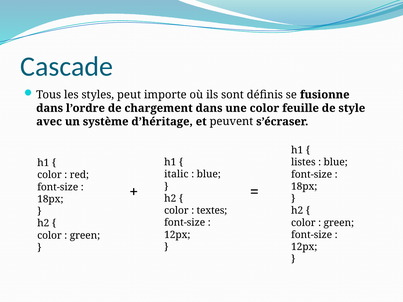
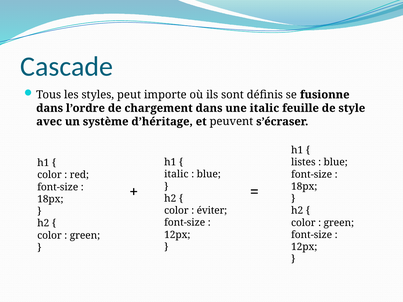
une color: color -> italic
textes: textes -> éviter
